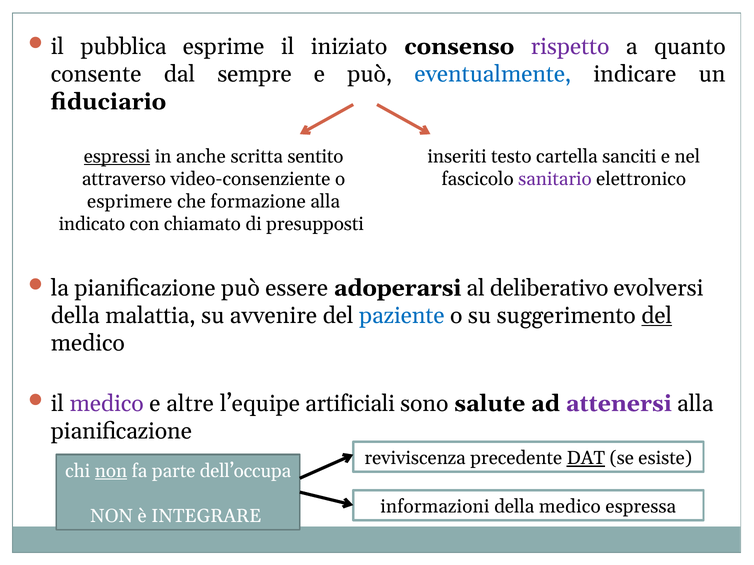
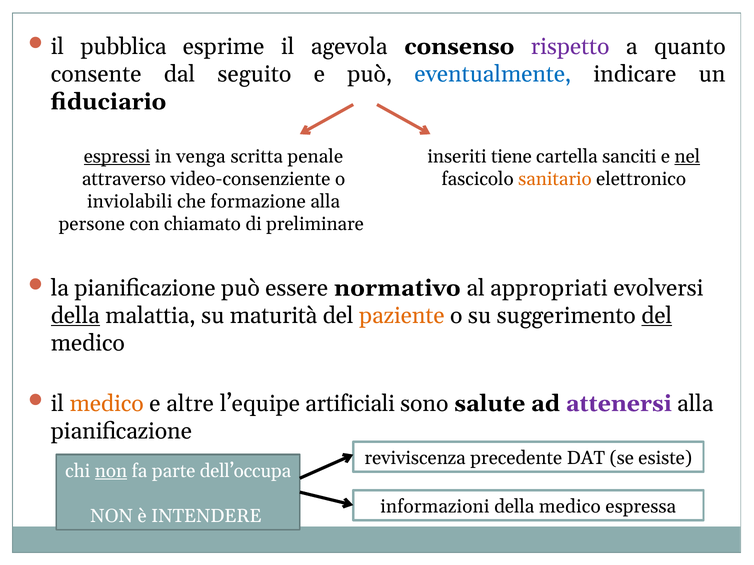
iniziato: iniziato -> agevola
sempre: sempre -> seguito
anche: anche -> venga
sentito: sentito -> penale
testo: testo -> tiene
nel underline: none -> present
sanitario colour: purple -> orange
esprimere: esprimere -> inviolabili
indicato: indicato -> persone
presupposti: presupposti -> preliminare
adoperarsi: adoperarsi -> normativo
deliberativo: deliberativo -> appropriati
della at (75, 316) underline: none -> present
avvenire: avvenire -> maturità
paziente colour: blue -> orange
medico at (107, 404) colour: purple -> orange
DAT underline: present -> none
INTEGRARE: INTEGRARE -> INTENDERE
